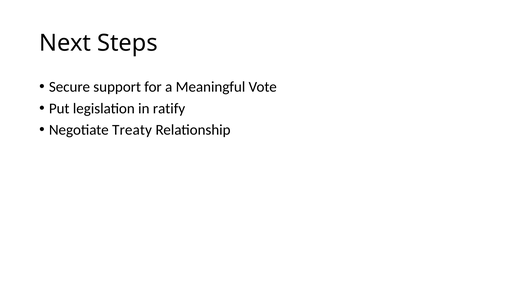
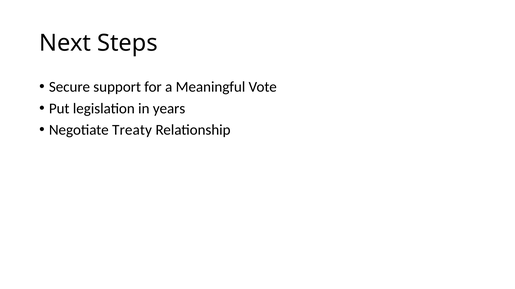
ratify: ratify -> years
